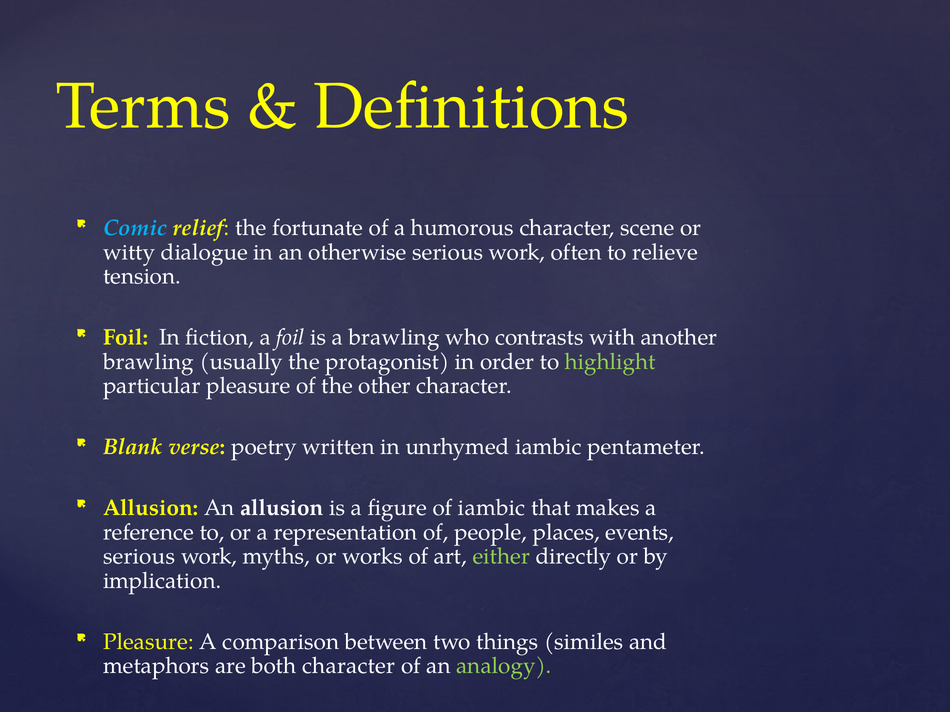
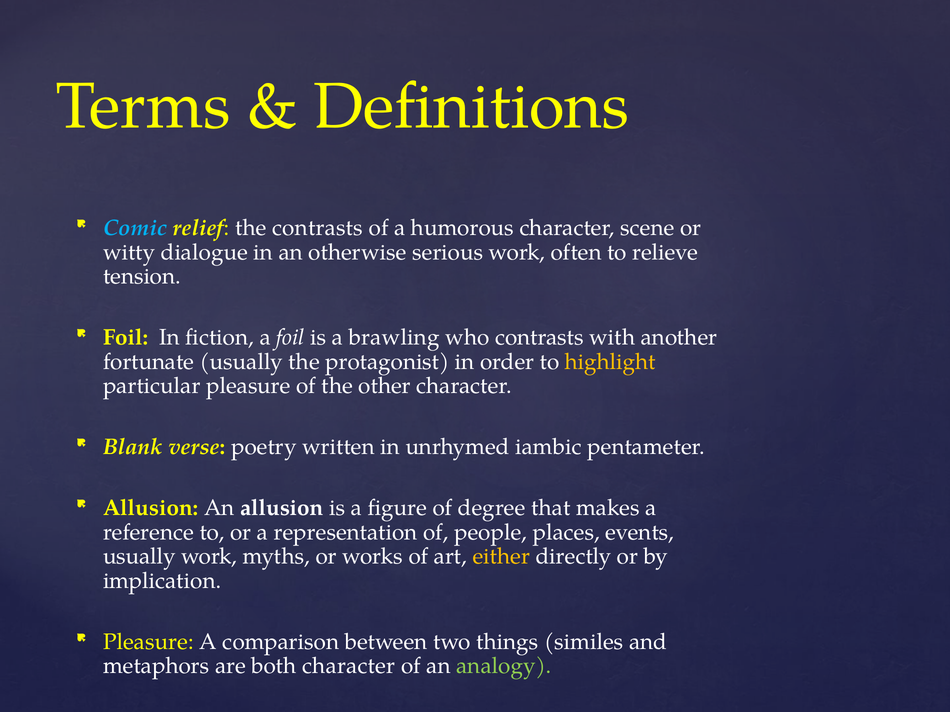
the fortunate: fortunate -> contrasts
brawling at (148, 362): brawling -> fortunate
highlight colour: light green -> yellow
of iambic: iambic -> degree
serious at (139, 557): serious -> usually
either colour: light green -> yellow
